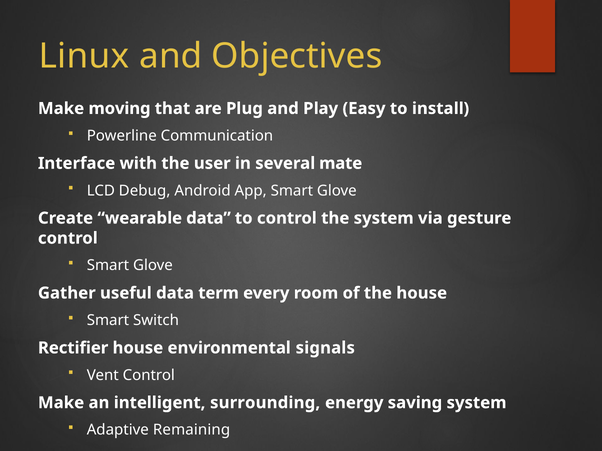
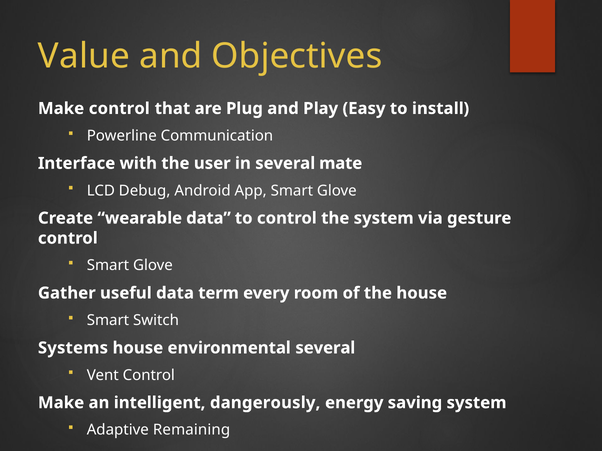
Linux: Linux -> Value
Make moving: moving -> control
Rectifier: Rectifier -> Systems
environmental signals: signals -> several
surrounding: surrounding -> dangerously
